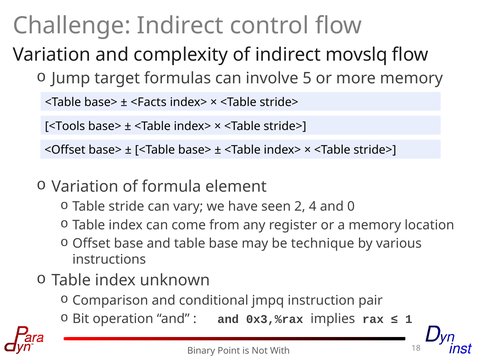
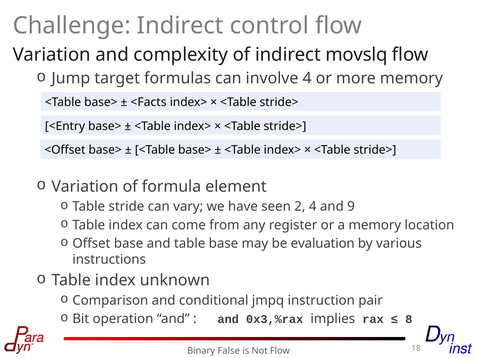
involve 5: 5 -> 4
<Tools: <Tools -> <Entry
0: 0 -> 9
technique: technique -> evaluation
1: 1 -> 8
Point: Point -> False
Not With: With -> Flow
